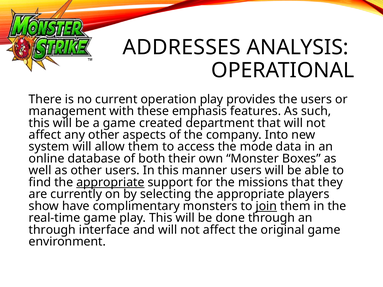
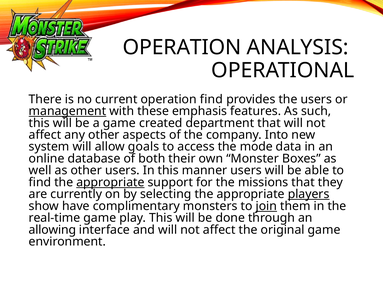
ADDRESSES at (182, 47): ADDRESSES -> OPERATION
operation play: play -> find
management underline: none -> present
allow them: them -> goals
players underline: none -> present
through at (52, 230): through -> allowing
